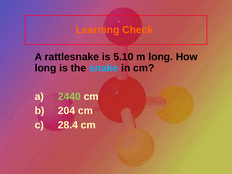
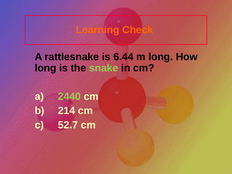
5.10: 5.10 -> 6.44
snake colour: light blue -> light green
204: 204 -> 214
28.4: 28.4 -> 52.7
